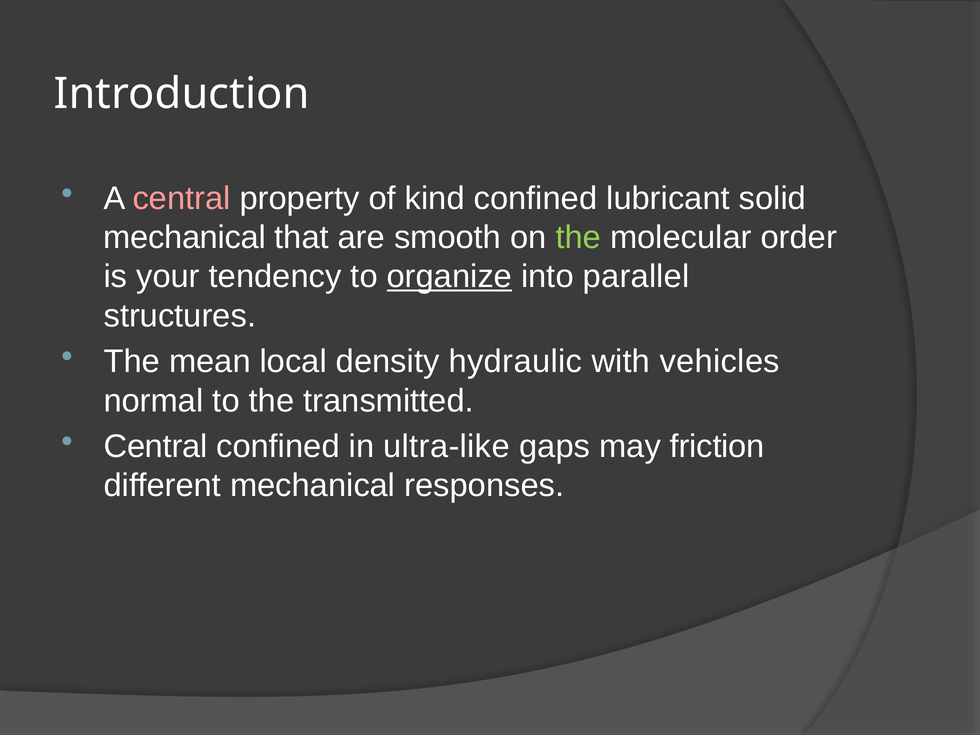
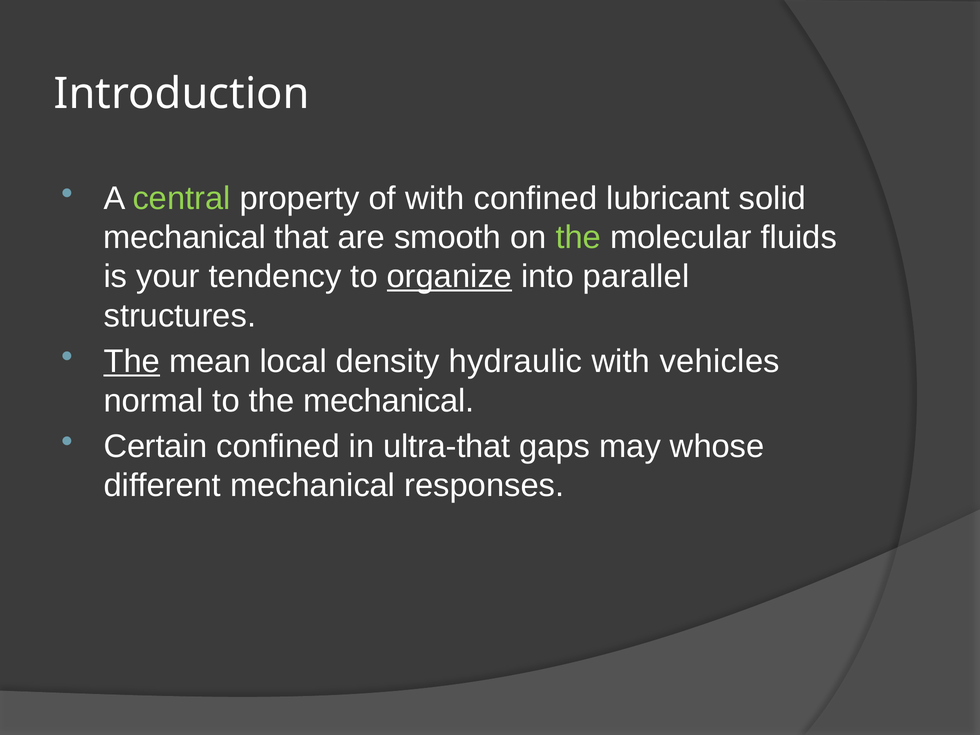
central at (182, 198) colour: pink -> light green
of kind: kind -> with
order: order -> fluids
The at (132, 362) underline: none -> present
the transmitted: transmitted -> mechanical
Central at (156, 446): Central -> Certain
ultra-like: ultra-like -> ultra-that
friction: friction -> whose
